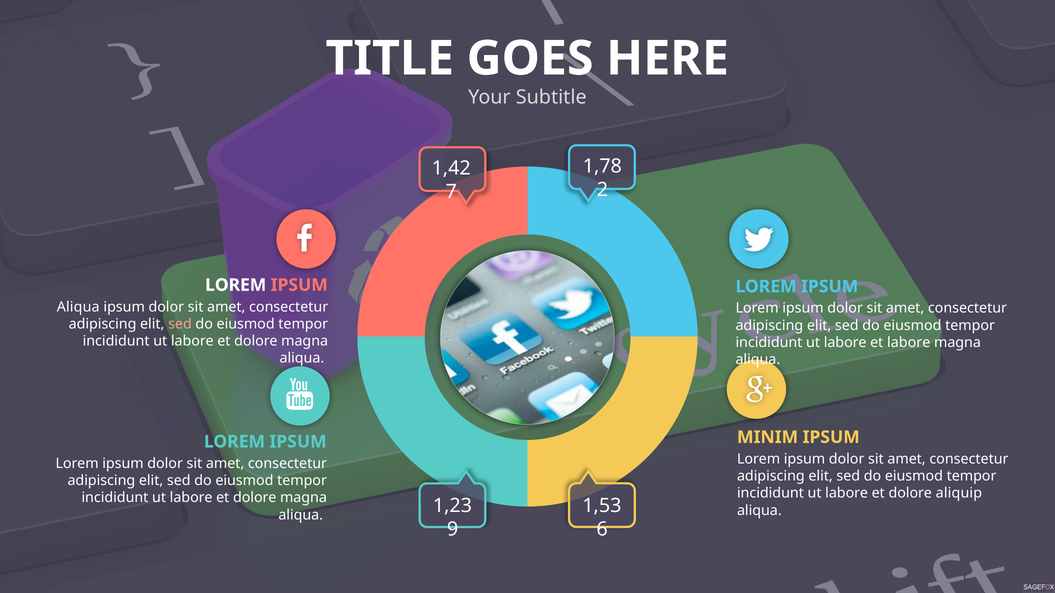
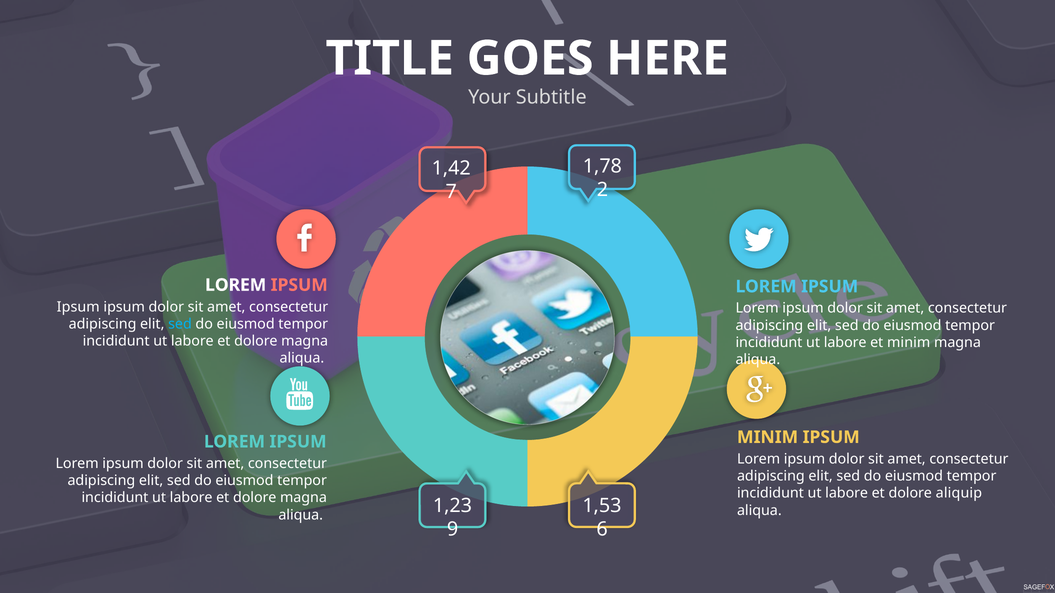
Aliqua at (78, 307): Aliqua -> Ipsum
sed at (180, 324) colour: pink -> light blue
et labore: labore -> minim
